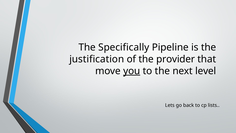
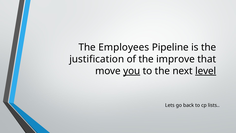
Specifically: Specifically -> Employees
provider: provider -> improve
level underline: none -> present
